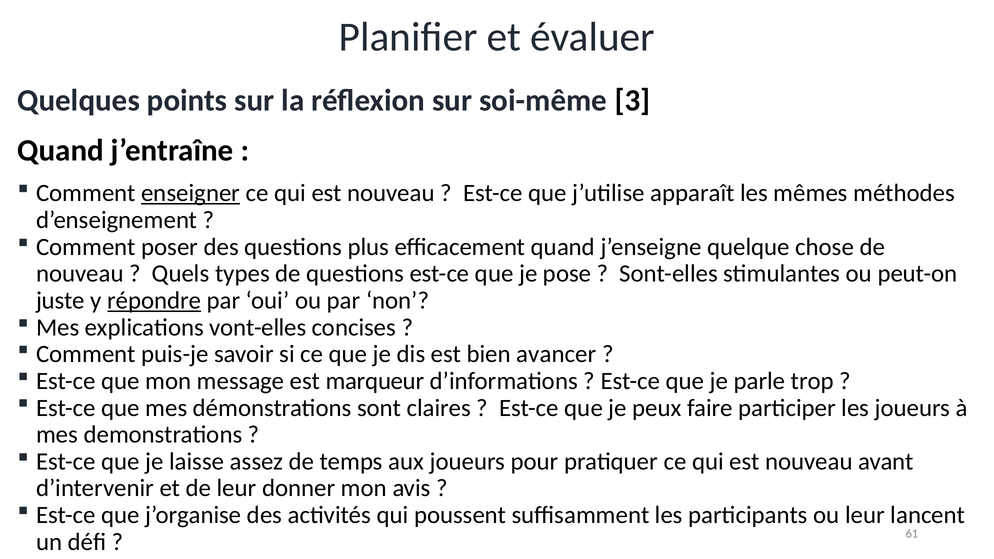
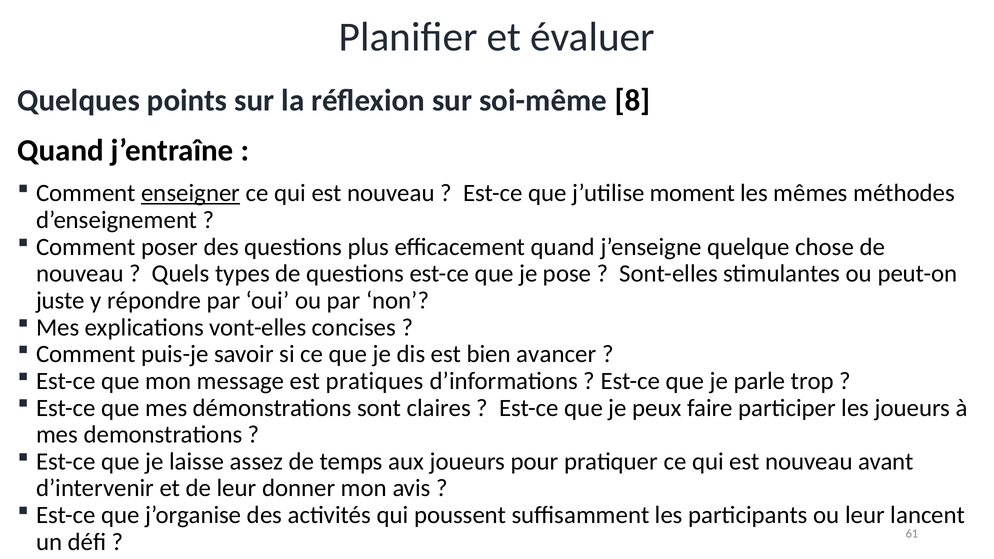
3: 3 -> 8
apparaît: apparaît -> moment
répondre underline: present -> none
marqueur: marqueur -> pratiques
